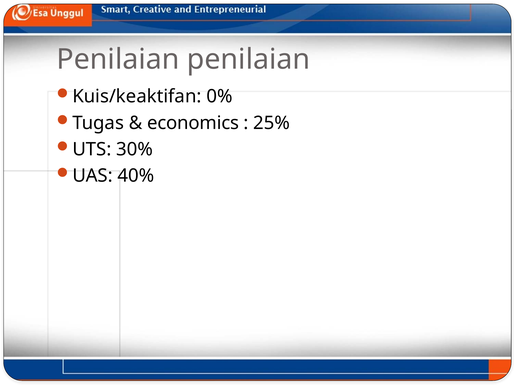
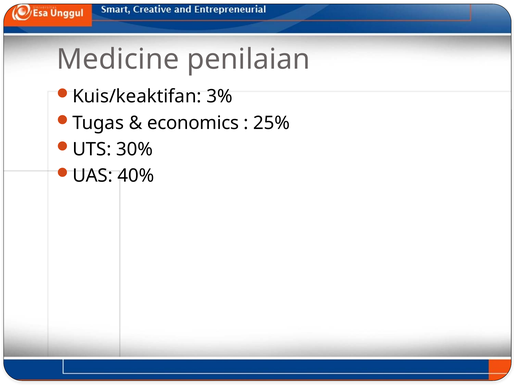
Penilaian at (118, 60): Penilaian -> Medicine
0%: 0% -> 3%
